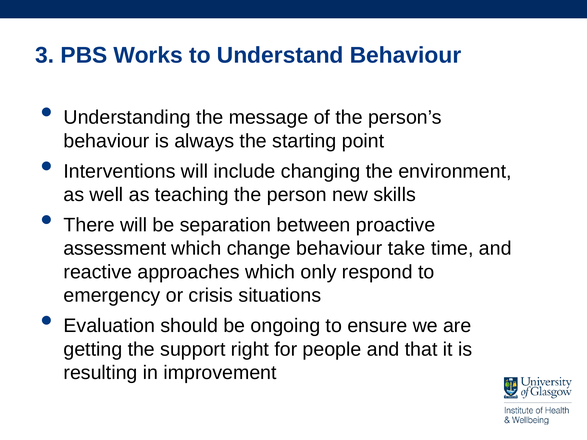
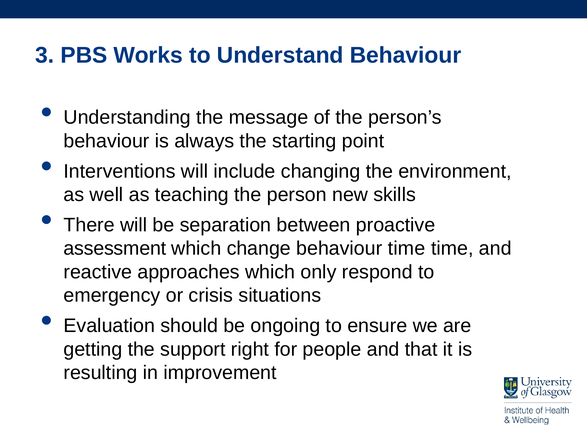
behaviour take: take -> time
